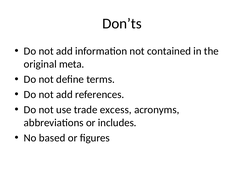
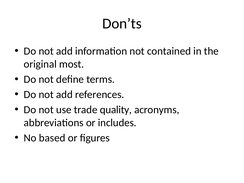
meta: meta -> most
excess: excess -> quality
